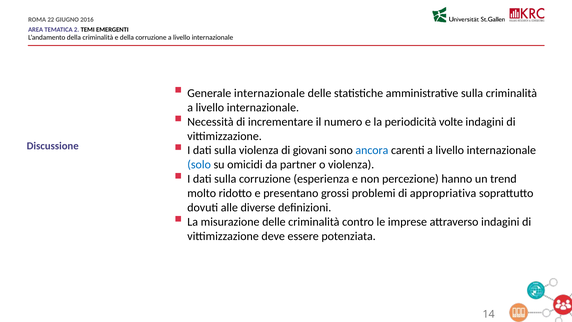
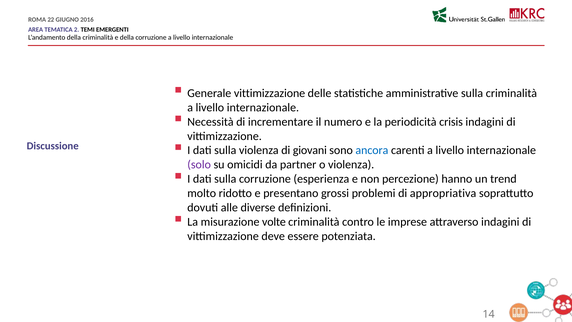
Generale internazionale: internazionale -> vittimizzazione
volte: volte -> crisis
solo colour: blue -> purple
misurazione delle: delle -> volte
